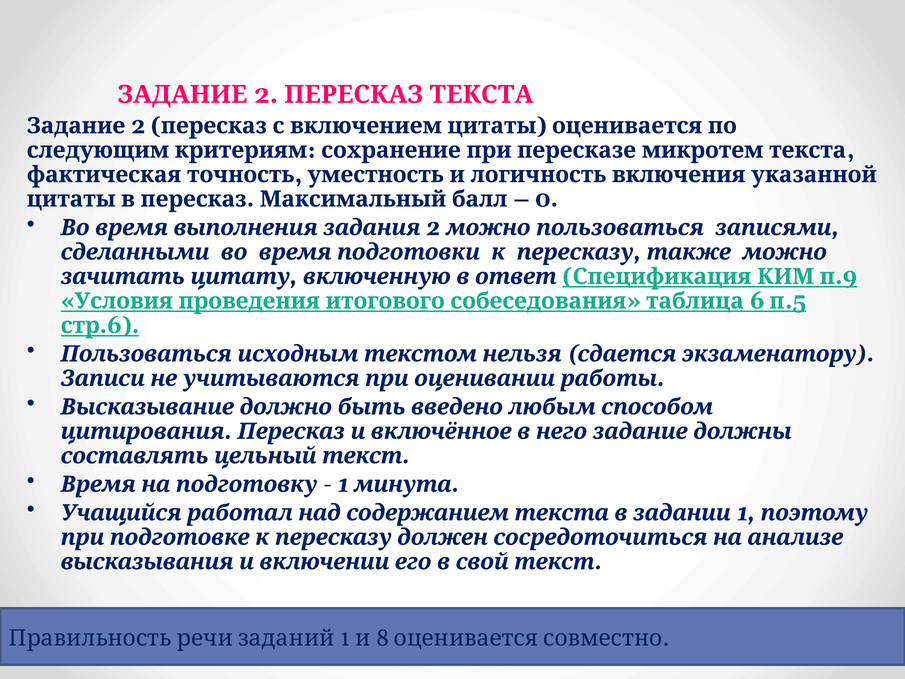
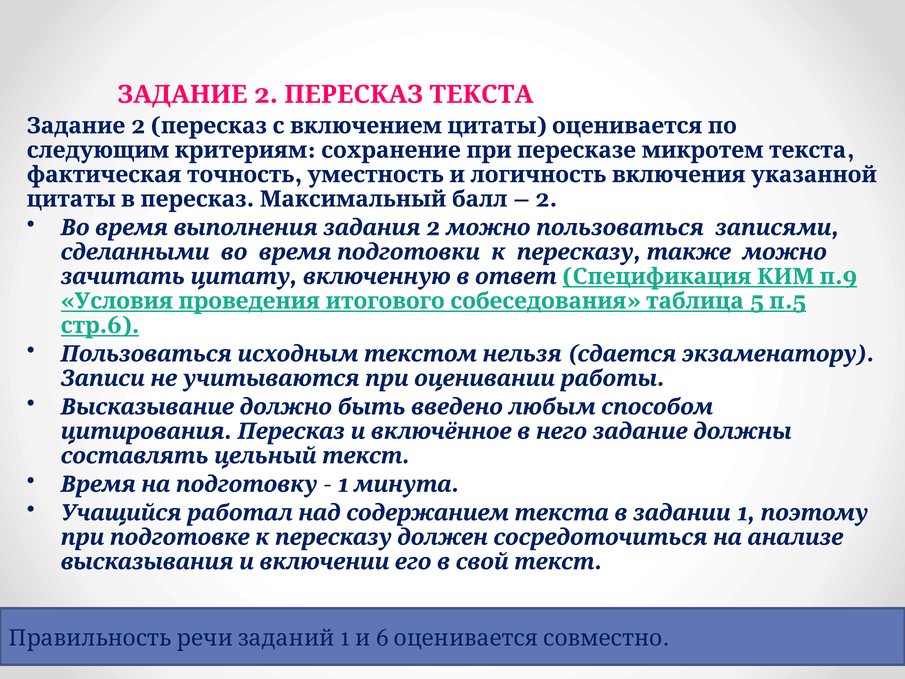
0 at (546, 199): 0 -> 2
6: 6 -> 5
8: 8 -> 6
